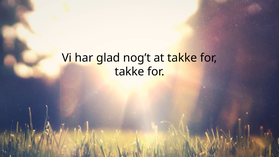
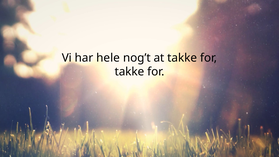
glad: glad -> hele
